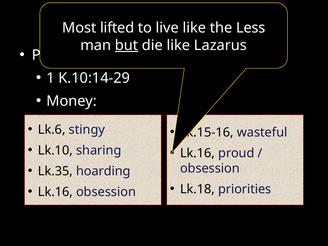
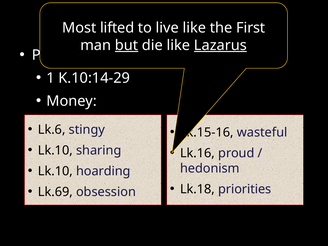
Less: Less -> First
Lazarus underline: none -> present
Lk.35 at (55, 171): Lk.35 -> Lk.10
obsession at (210, 168): obsession -> hedonism
Lk.16 at (55, 192): Lk.16 -> Lk.69
